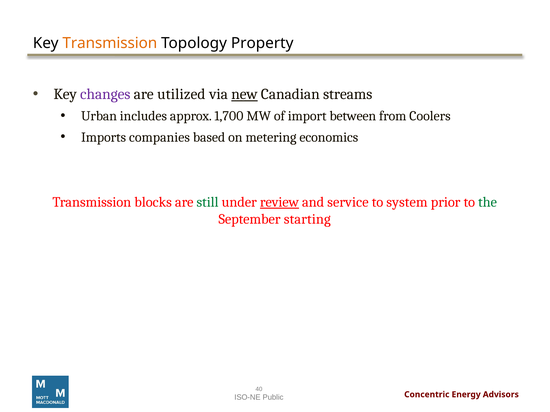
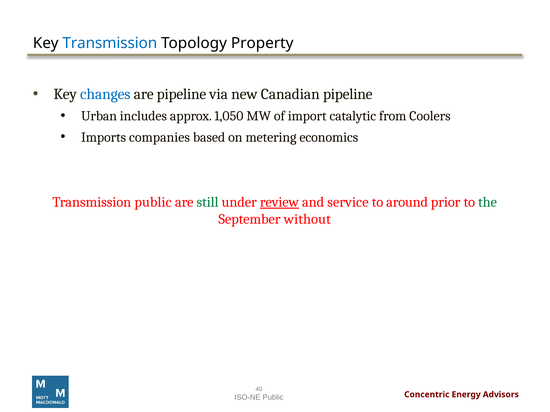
Transmission at (110, 43) colour: orange -> blue
changes colour: purple -> blue
are utilized: utilized -> pipeline
new underline: present -> none
Canadian streams: streams -> pipeline
1,700: 1,700 -> 1,050
between: between -> catalytic
Transmission blocks: blocks -> public
system: system -> around
starting: starting -> without
